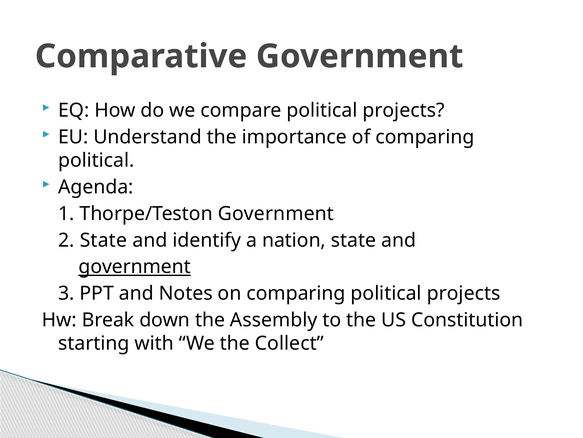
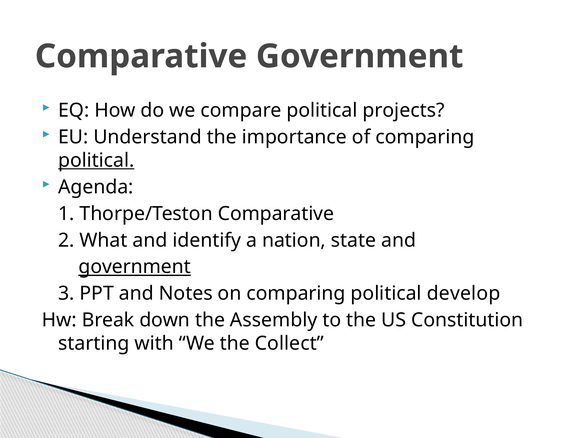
political at (96, 160) underline: none -> present
Thorpe/Teston Government: Government -> Comparative
2 State: State -> What
comparing political projects: projects -> develop
